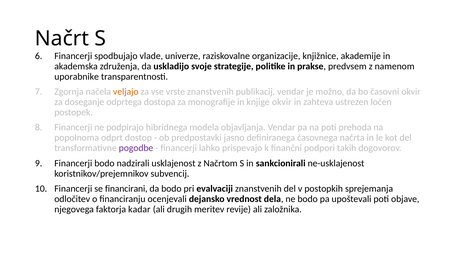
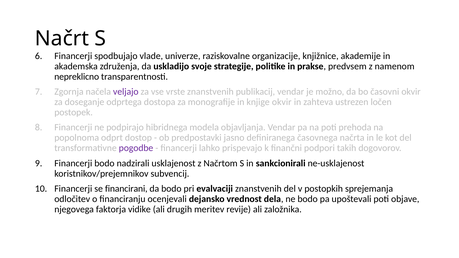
uporabnike: uporabnike -> nepreklicno
veljajo colour: orange -> purple
kadar: kadar -> vidike
